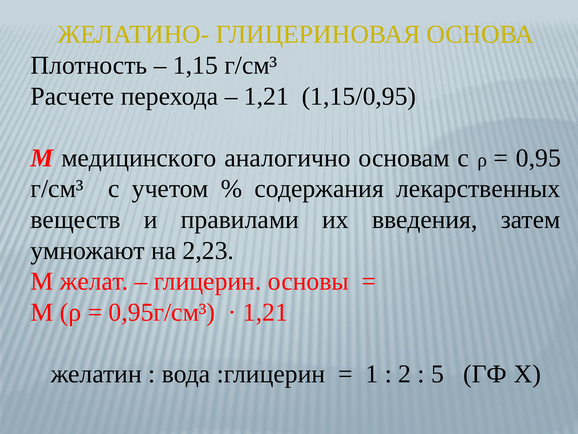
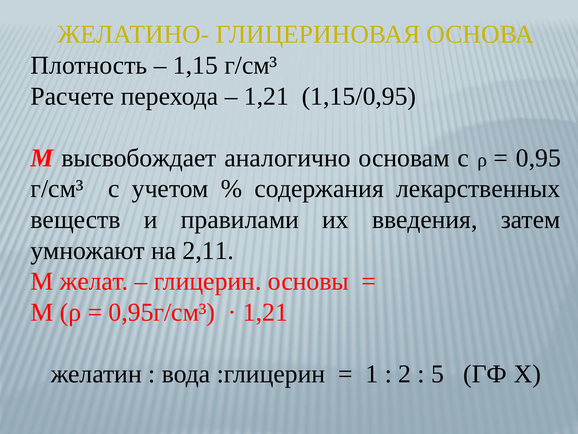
медицинского: медицинского -> высвобождает
2,23: 2,23 -> 2,11
